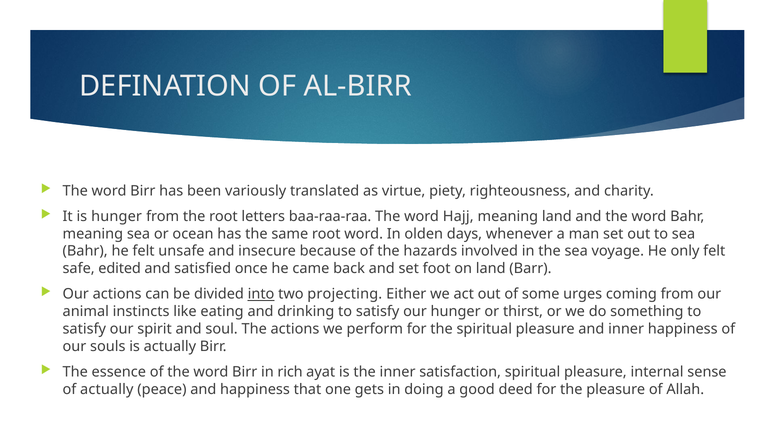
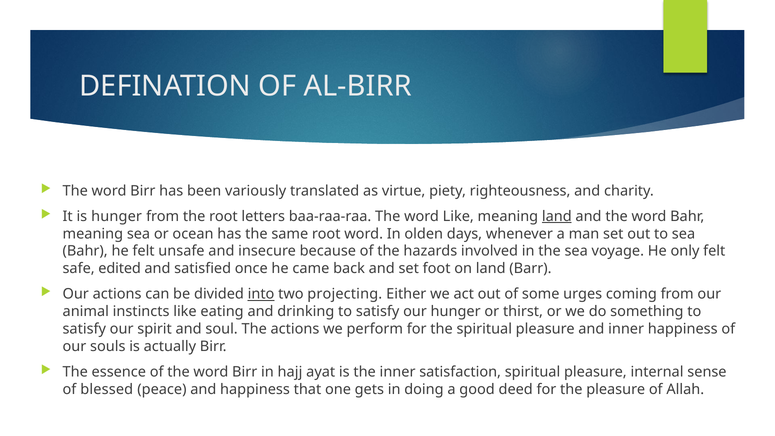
word Hajj: Hajj -> Like
land at (557, 216) underline: none -> present
rich: rich -> hajj
of actually: actually -> blessed
